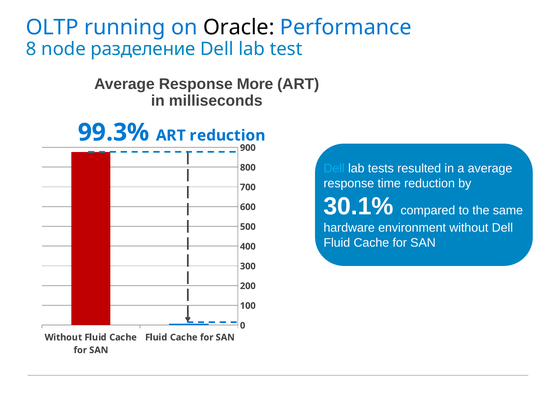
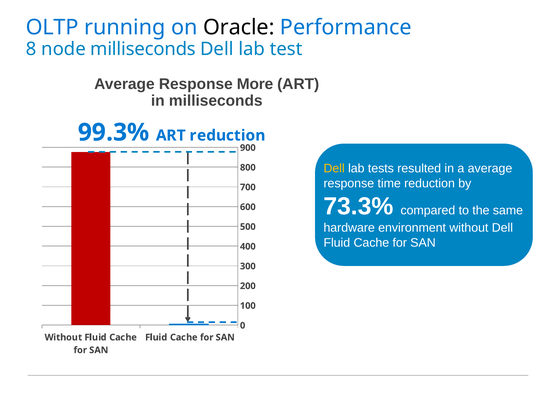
node разделение: разделение -> milliseconds
Dell at (334, 169) colour: light blue -> yellow
30.1%: 30.1% -> 73.3%
